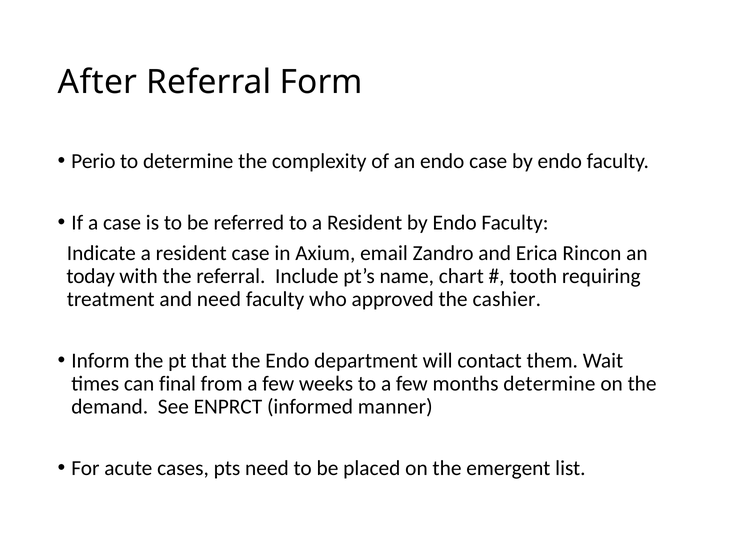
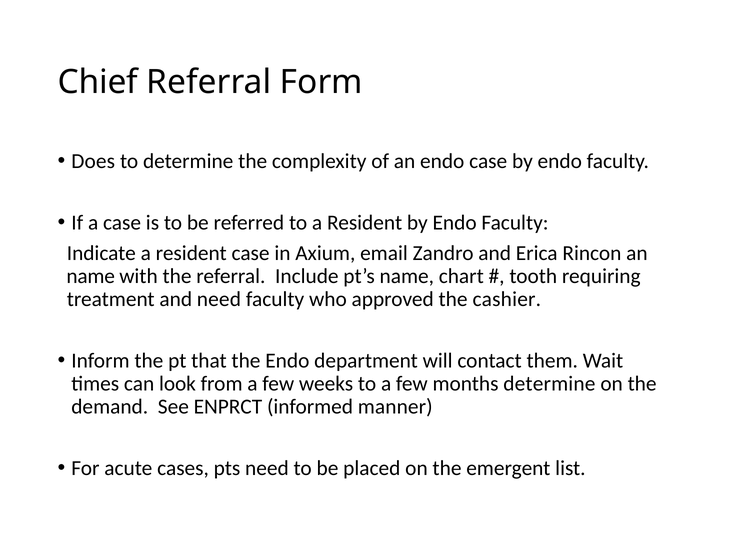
After: After -> Chief
Perio: Perio -> Does
today at (91, 276): today -> name
final: final -> look
